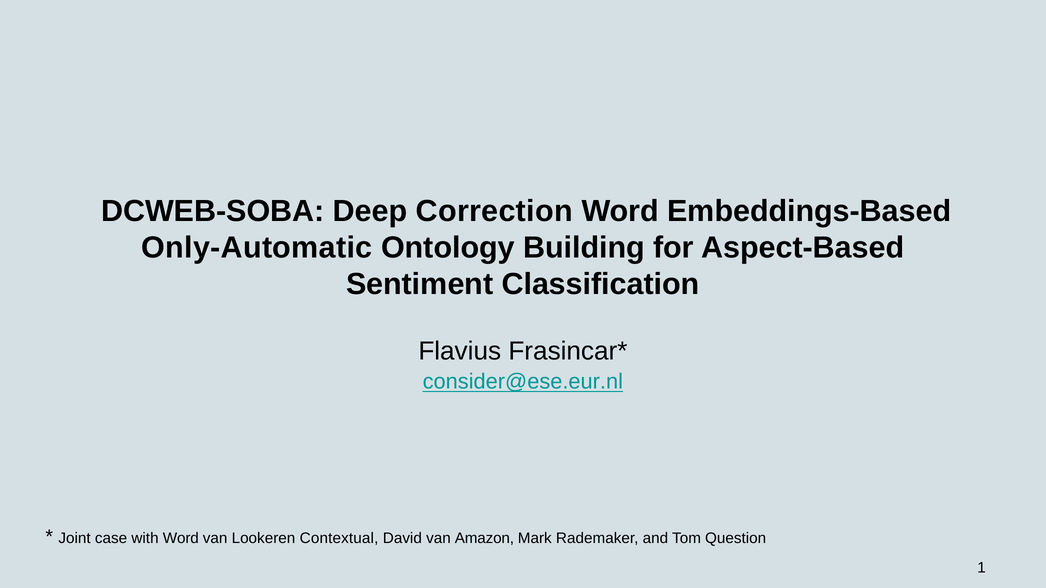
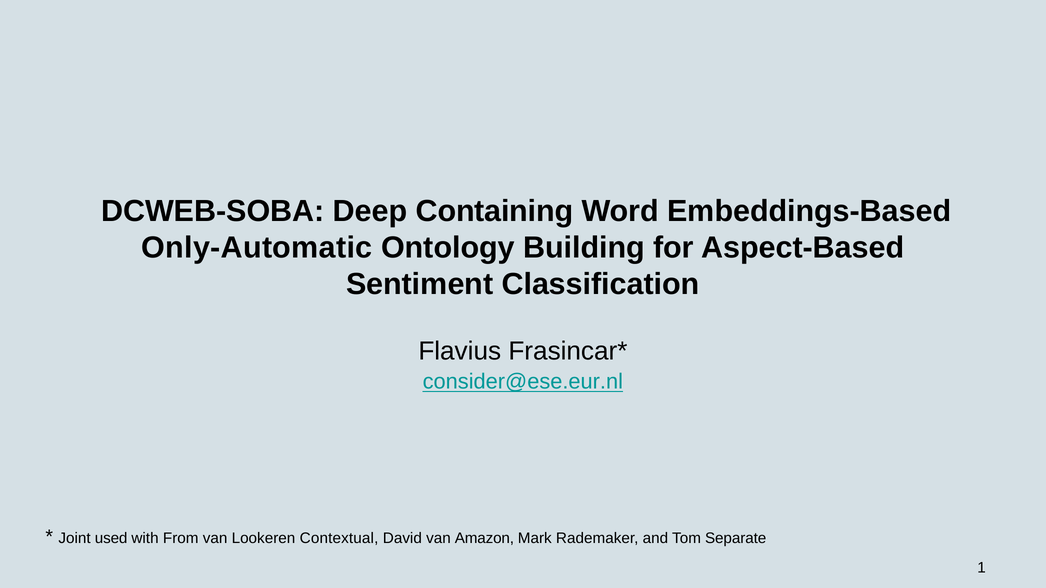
Correction: Correction -> Containing
case: case -> used
with Word: Word -> From
Question: Question -> Separate
